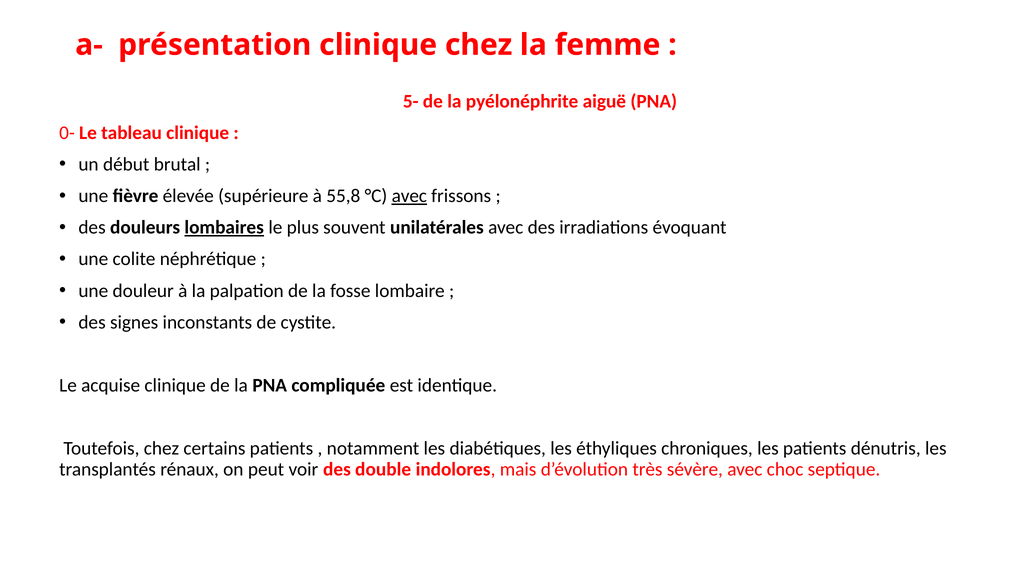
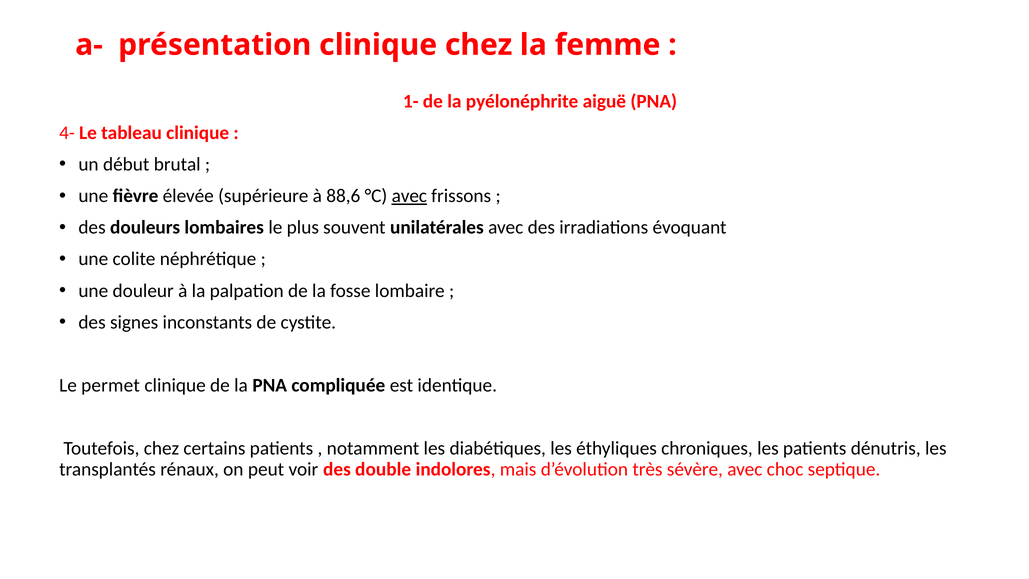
5-: 5- -> 1-
0-: 0- -> 4-
55,8: 55,8 -> 88,6
lombaires underline: present -> none
acquise: acquise -> permet
